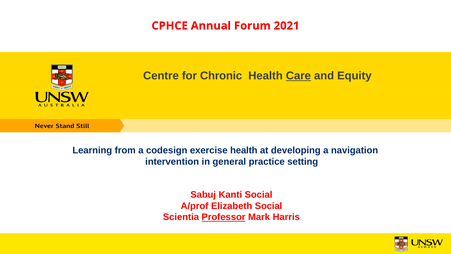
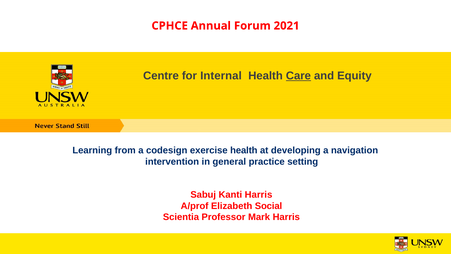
Chronic: Chronic -> Internal
Kanti Social: Social -> Harris
Professor underline: present -> none
